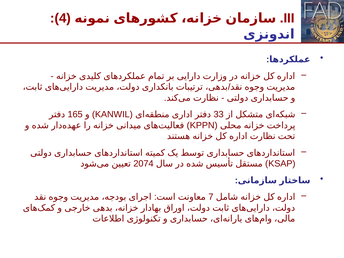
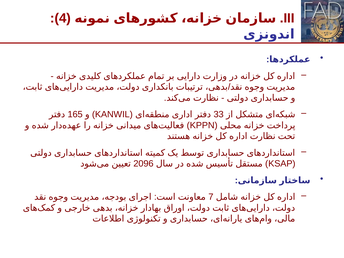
2074: 2074 -> 2096
